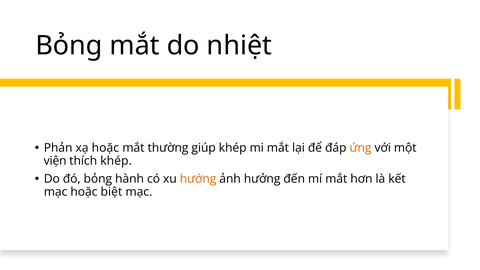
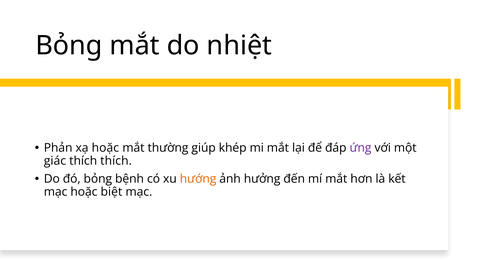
ứng colour: orange -> purple
viện: viện -> giác
thích khép: khép -> thích
hành: hành -> bệnh
